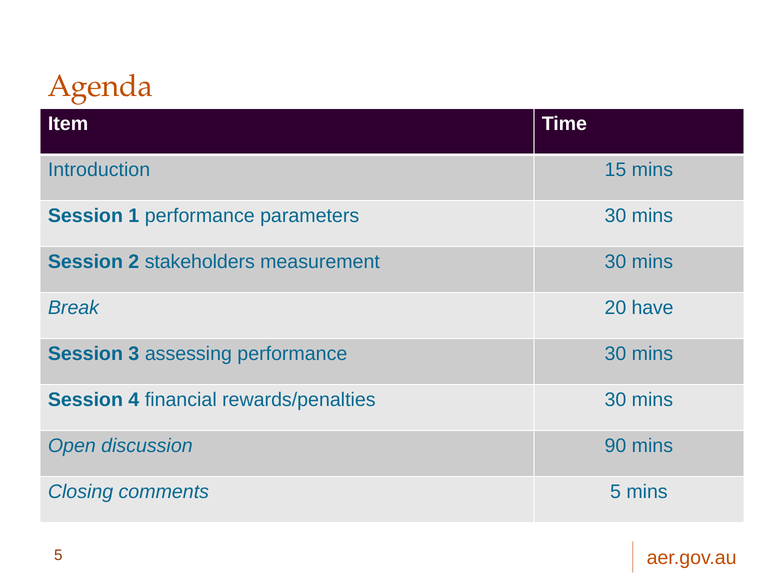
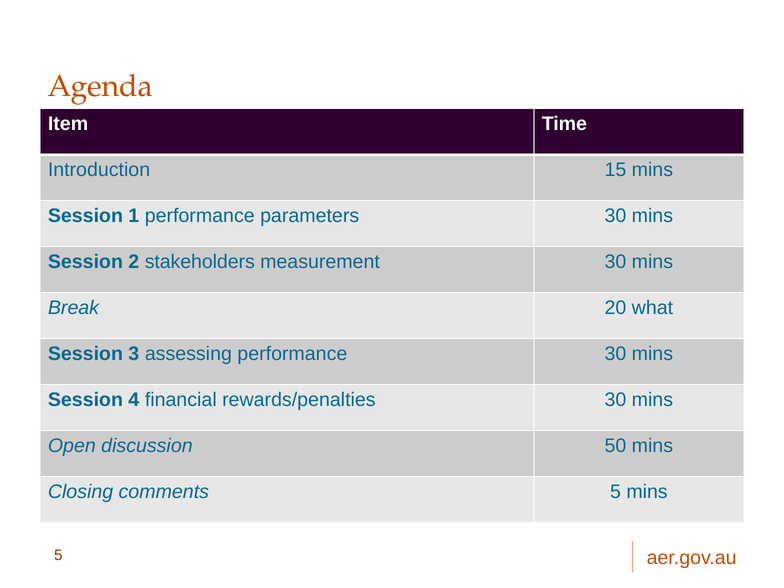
have: have -> what
90: 90 -> 50
